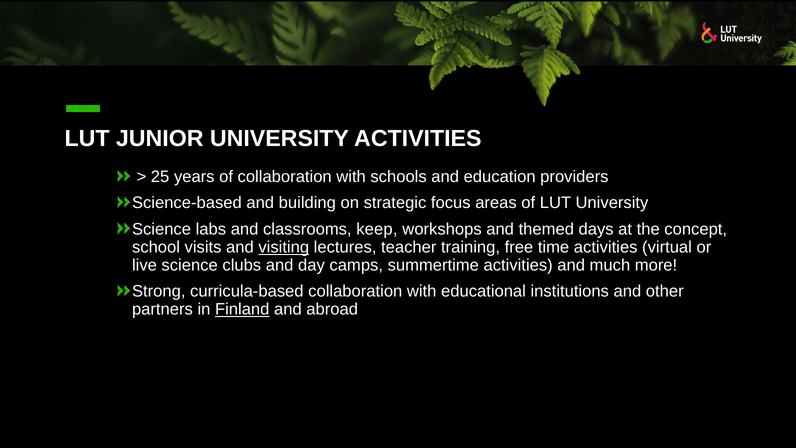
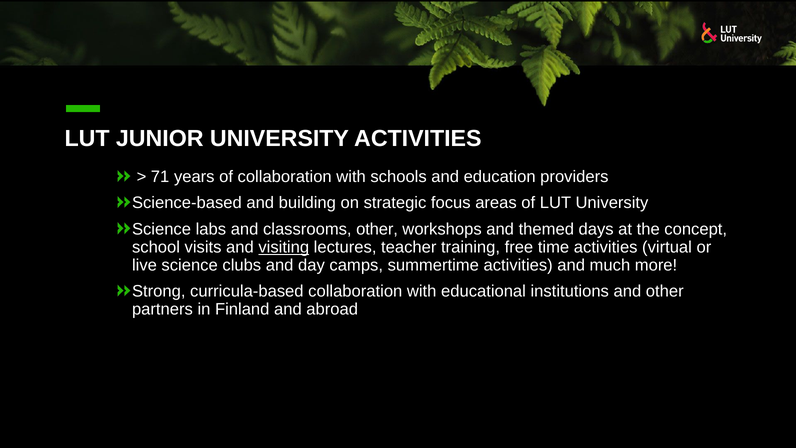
25: 25 -> 71
classrooms keep: keep -> other
Finland underline: present -> none
